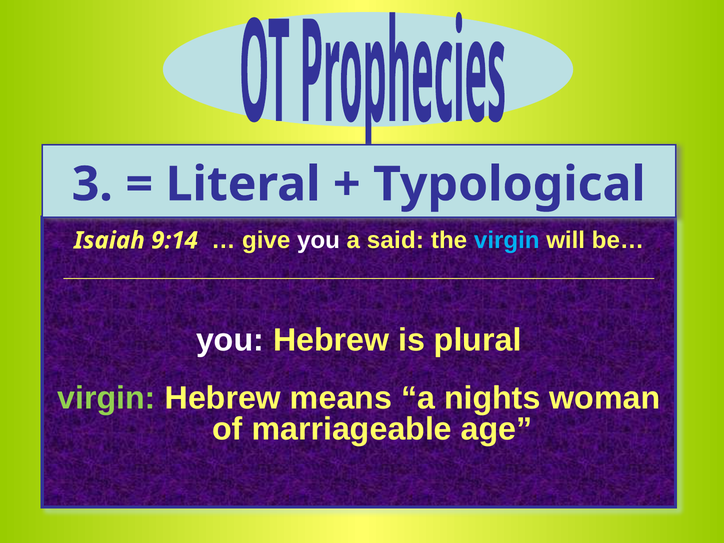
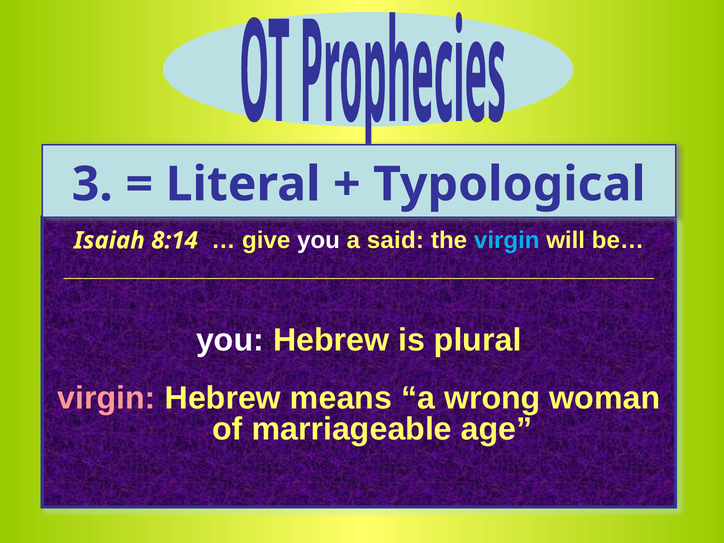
9:14: 9:14 -> 8:14
virgin at (107, 398) colour: light green -> pink
nights: nights -> wrong
